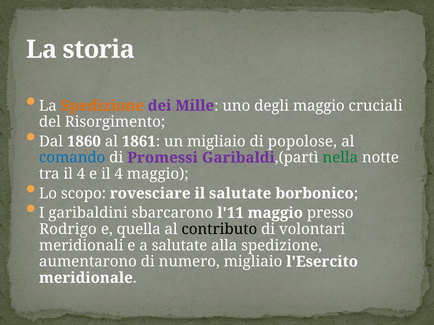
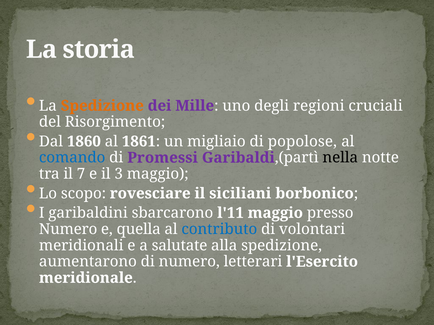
degli maggio: maggio -> regioni
nella colour: green -> black
tra il 4: 4 -> 7
e il 4: 4 -> 3
il salutate: salutate -> siciliani
Rodrigo at (68, 229): Rodrigo -> Numero
contributo colour: black -> blue
numero migliaio: migliaio -> letterari
